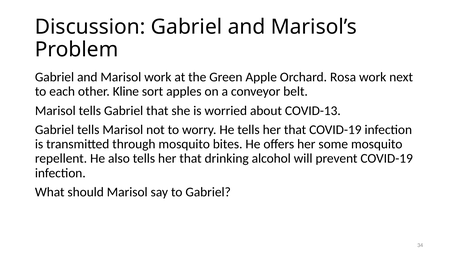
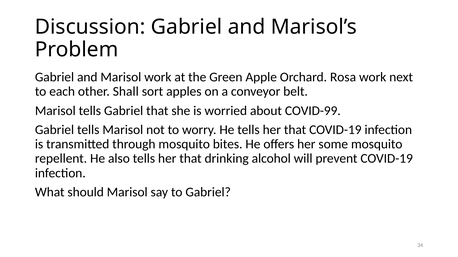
Kline: Kline -> Shall
COVID-13: COVID-13 -> COVID-99
